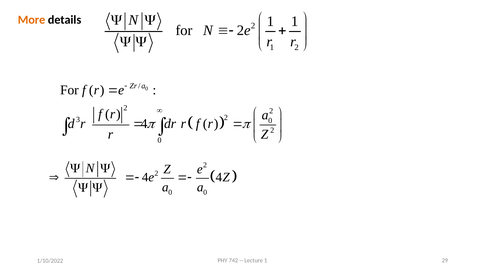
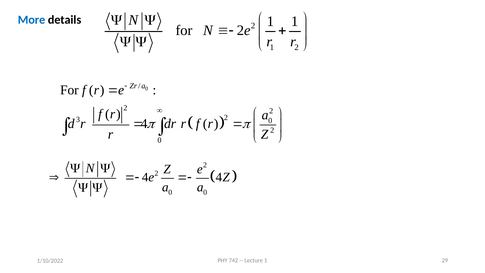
More colour: orange -> blue
